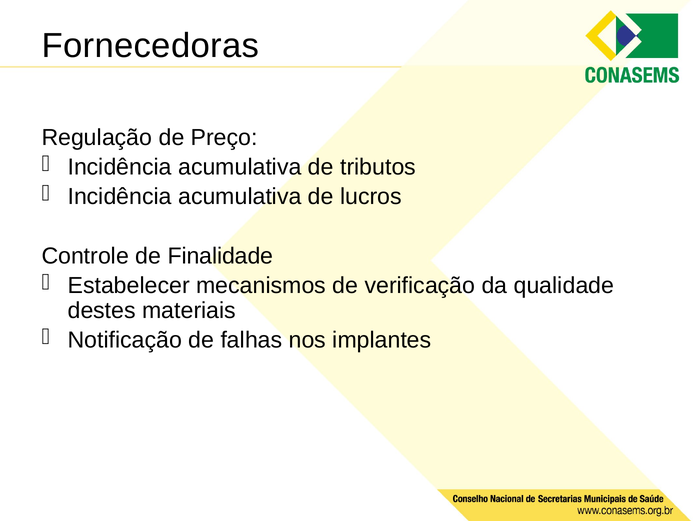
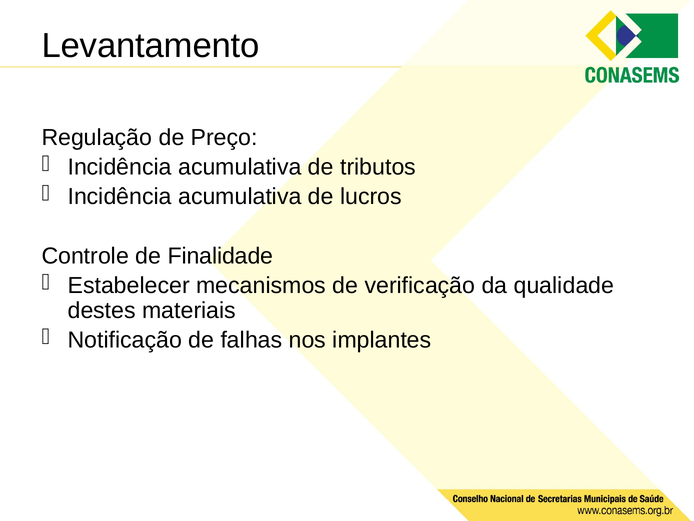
Fornecedoras: Fornecedoras -> Levantamento
